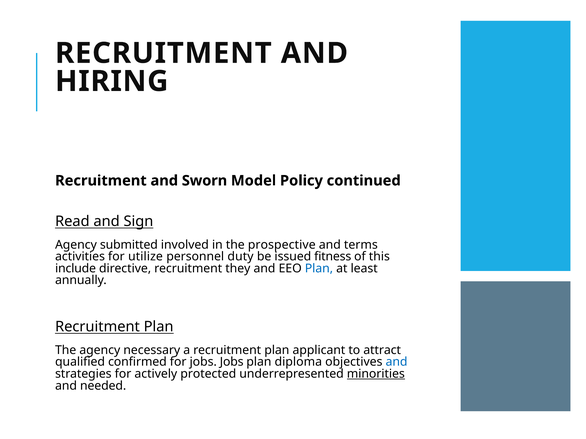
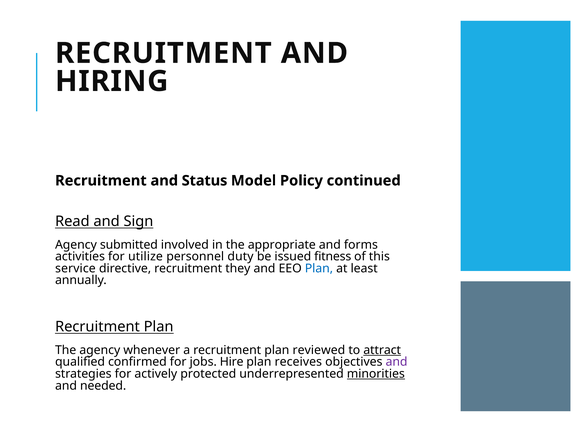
Sworn: Sworn -> Status
prospective: prospective -> appropriate
terms: terms -> forms
include: include -> service
necessary: necessary -> whenever
applicant: applicant -> reviewed
attract underline: none -> present
jobs Jobs: Jobs -> Hire
diploma: diploma -> receives
and at (397, 362) colour: blue -> purple
